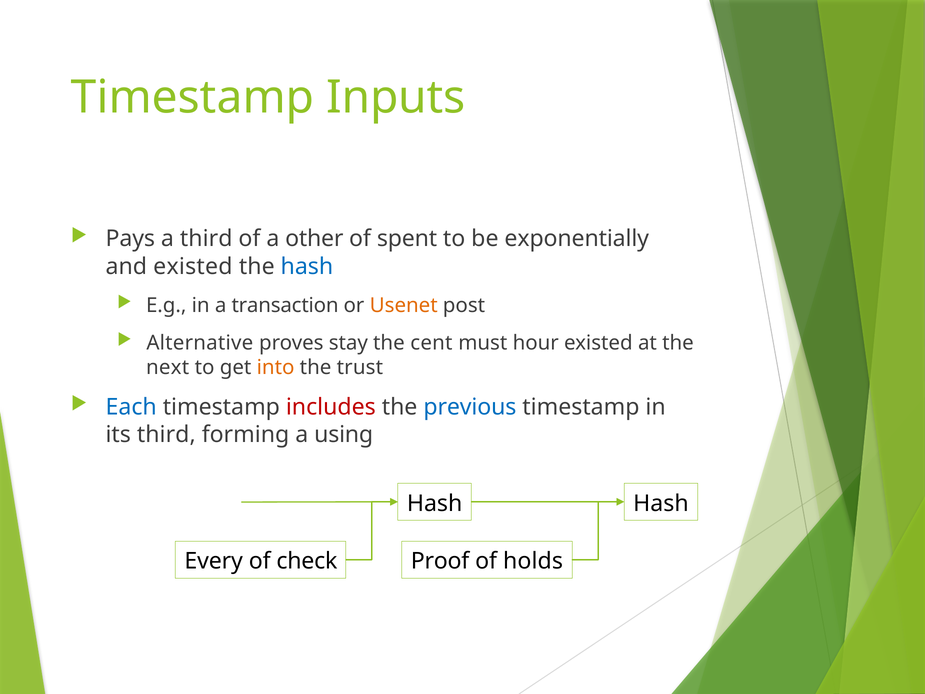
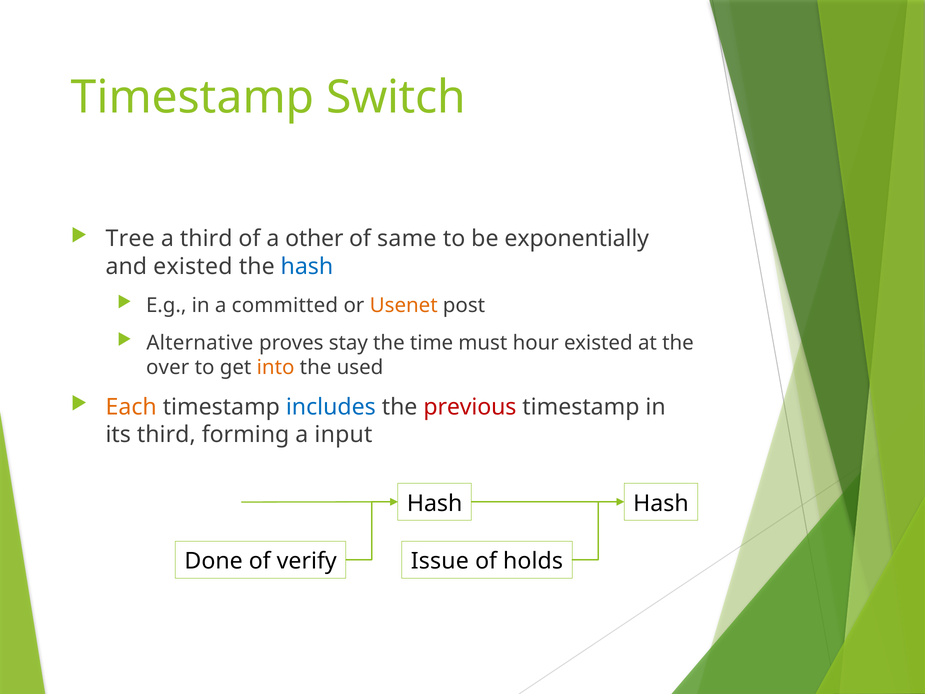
Inputs: Inputs -> Switch
Pays: Pays -> Tree
spent: spent -> same
transaction: transaction -> committed
cent: cent -> time
next: next -> over
trust: trust -> used
Each colour: blue -> orange
includes colour: red -> blue
previous colour: blue -> red
using: using -> input
Every: Every -> Done
check: check -> verify
Proof: Proof -> Issue
